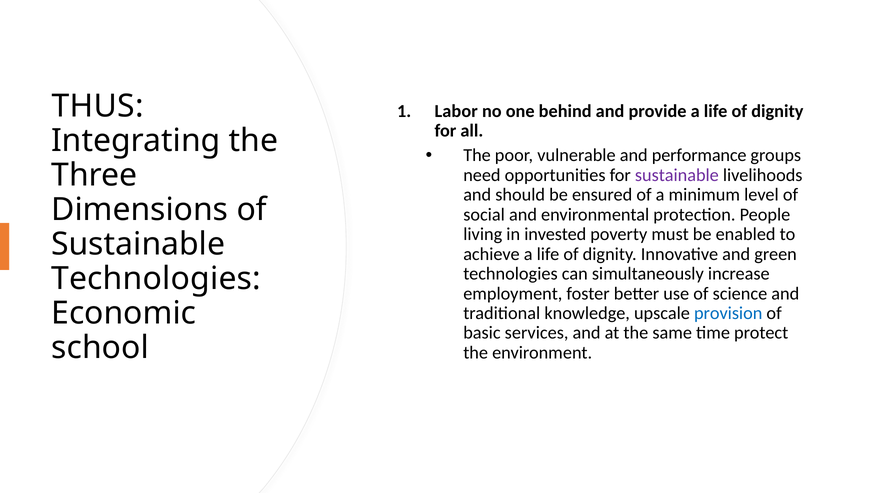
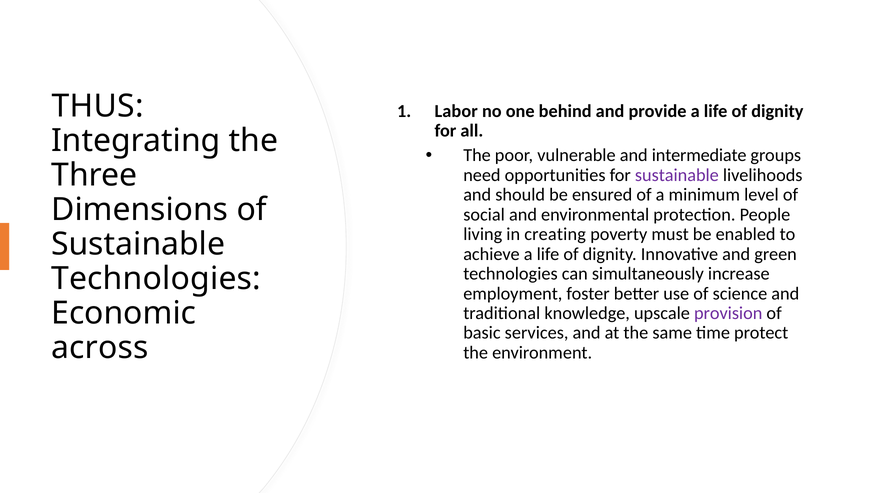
performance: performance -> intermediate
invested: invested -> creating
provision colour: blue -> purple
school: school -> across
